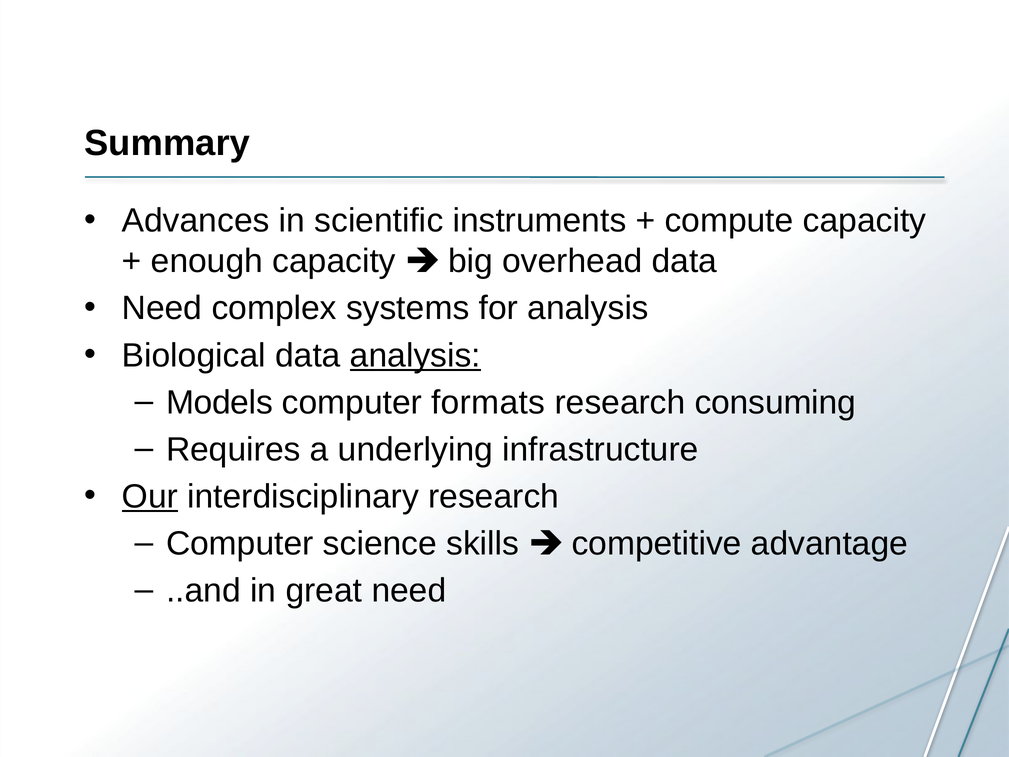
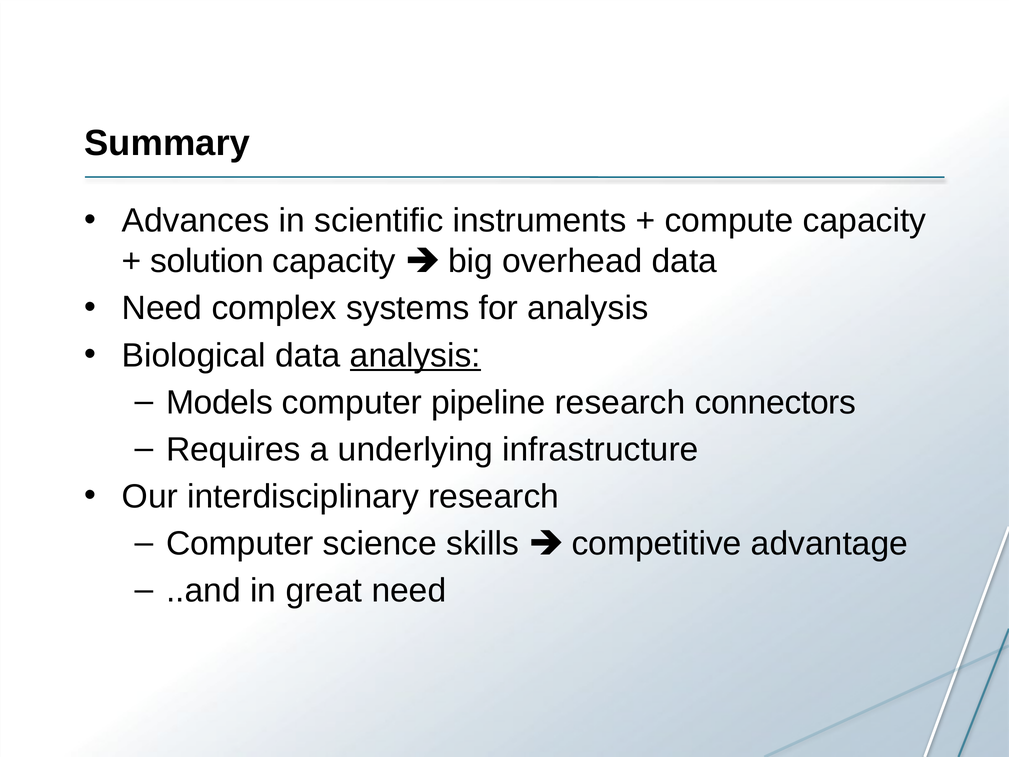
enough: enough -> solution
formats: formats -> pipeline
consuming: consuming -> connectors
Our underline: present -> none
